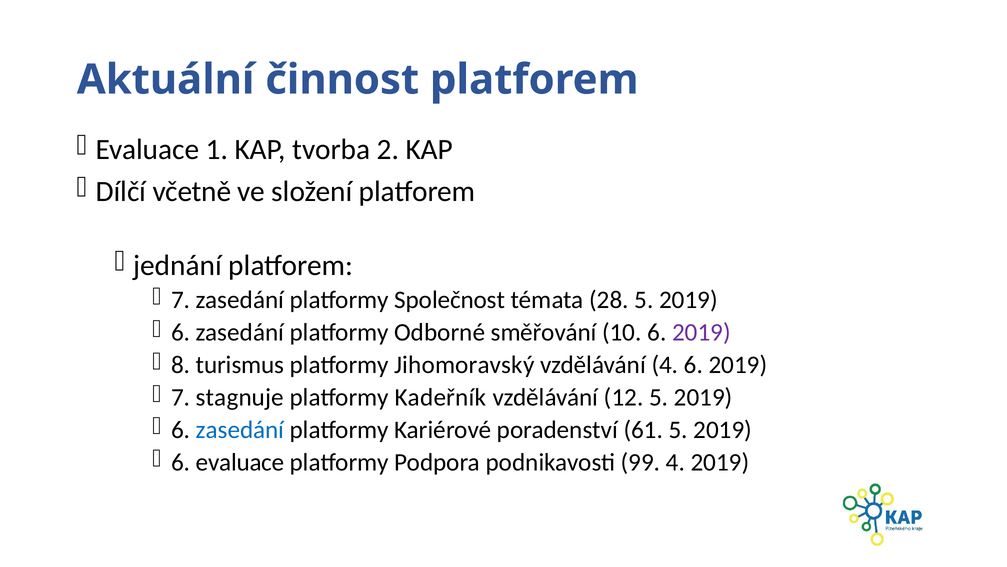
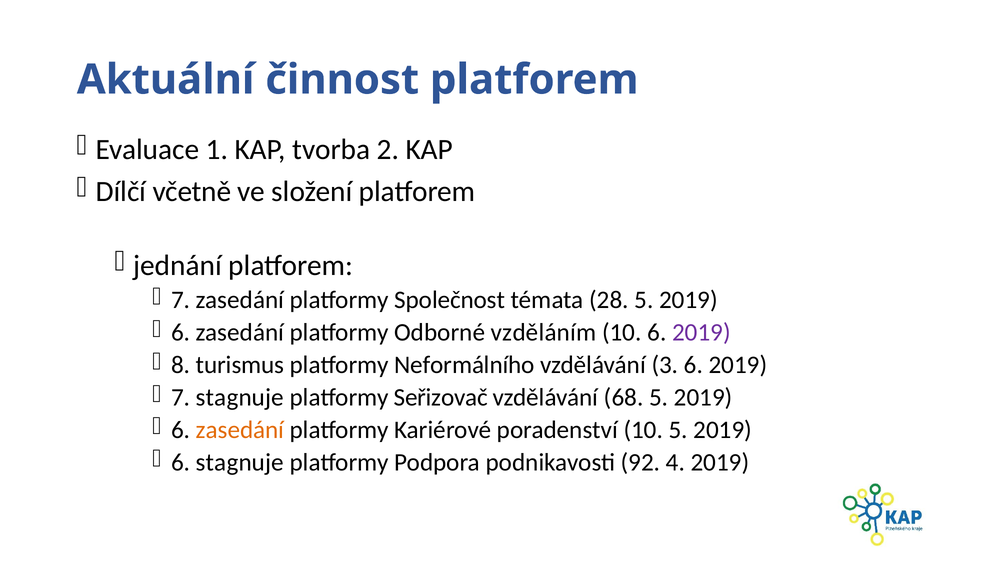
směřování: směřování -> vzděláním
Jihomoravský: Jihomoravský -> Neformálního
vzdělávání 4: 4 -> 3
Kadeřník: Kadeřník -> Seřizovač
12: 12 -> 68
zasedání at (240, 429) colour: blue -> orange
poradenství 61: 61 -> 10
6 evaluace: evaluace -> stagnuje
99: 99 -> 92
